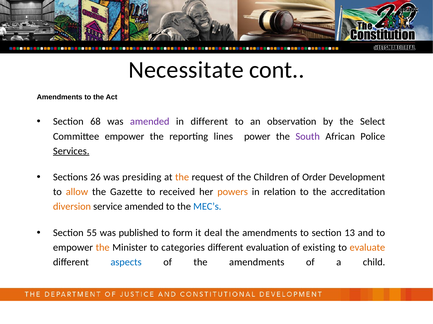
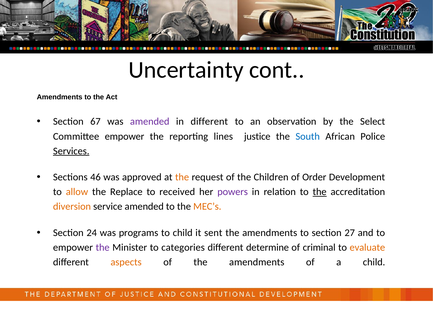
Necessitate: Necessitate -> Uncertainty
68: 68 -> 67
power: power -> justice
South colour: purple -> blue
26: 26 -> 46
presiding: presiding -> approved
Gazette: Gazette -> Replace
powers colour: orange -> purple
the at (320, 192) underline: none -> present
MEC’s colour: blue -> orange
55: 55 -> 24
published: published -> programs
to form: form -> child
deal: deal -> sent
13: 13 -> 27
the at (103, 248) colour: orange -> purple
evaluation: evaluation -> determine
existing: existing -> criminal
aspects colour: blue -> orange
